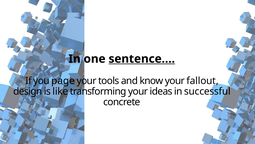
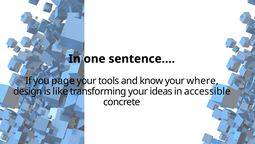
sentence… underline: present -> none
fallout: fallout -> where
successful: successful -> accessible
